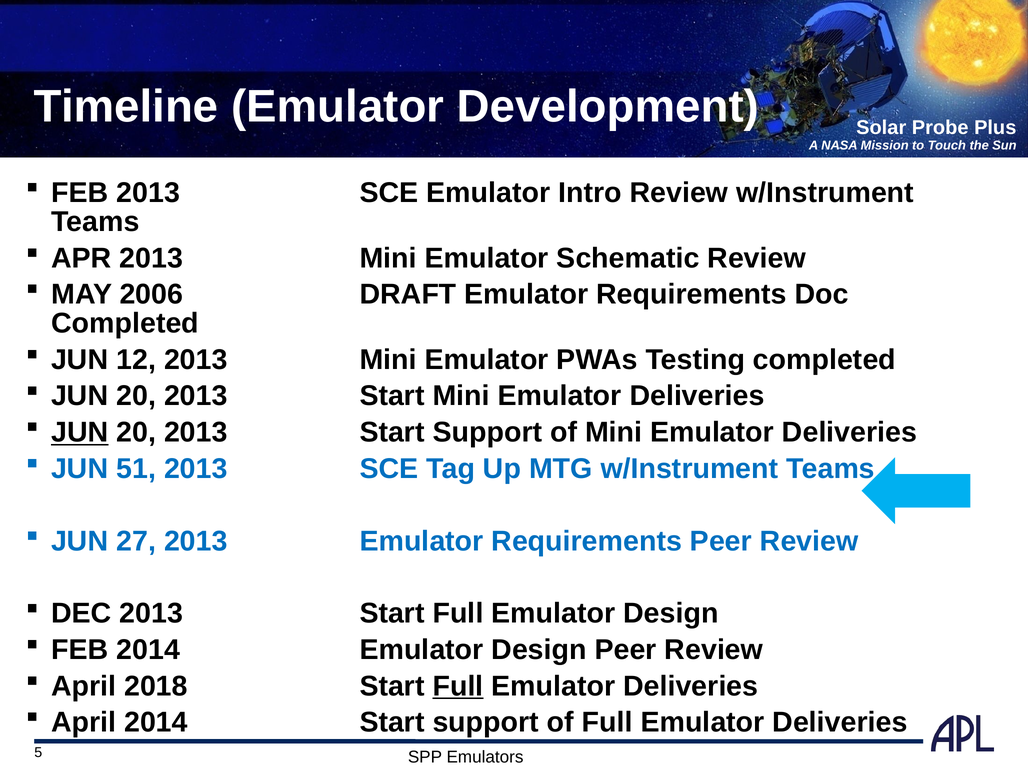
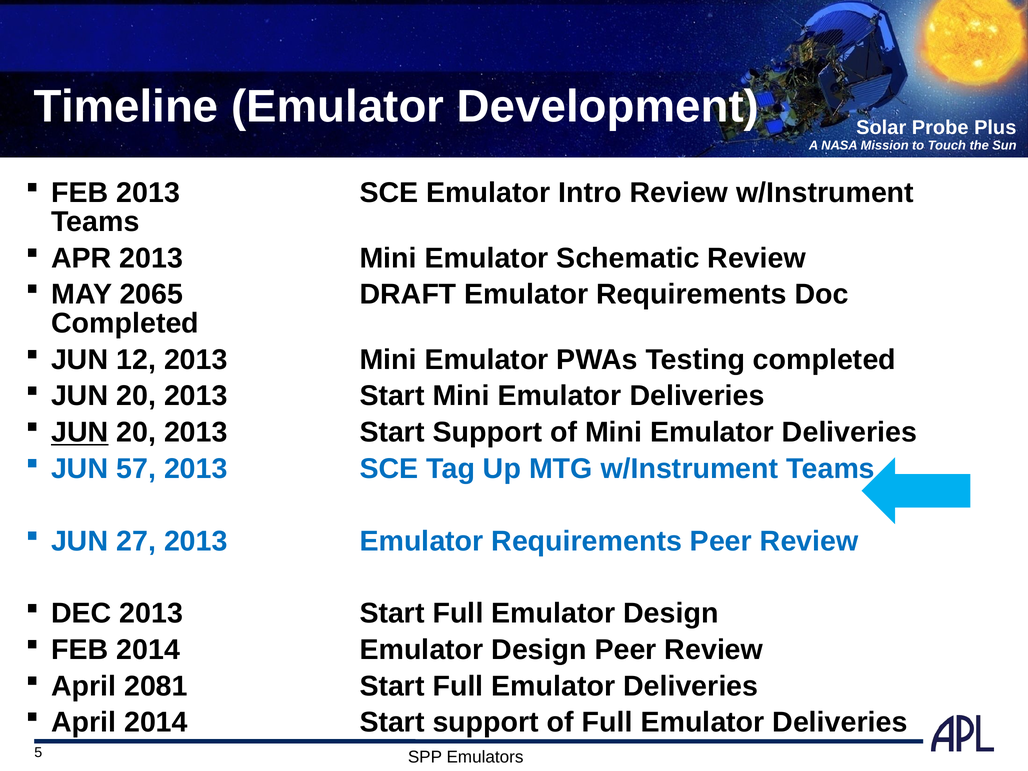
2006: 2006 -> 2065
51: 51 -> 57
2018: 2018 -> 2081
Full at (458, 686) underline: present -> none
